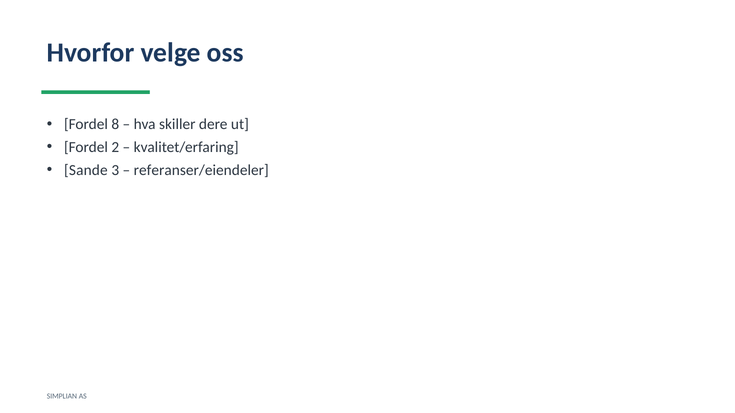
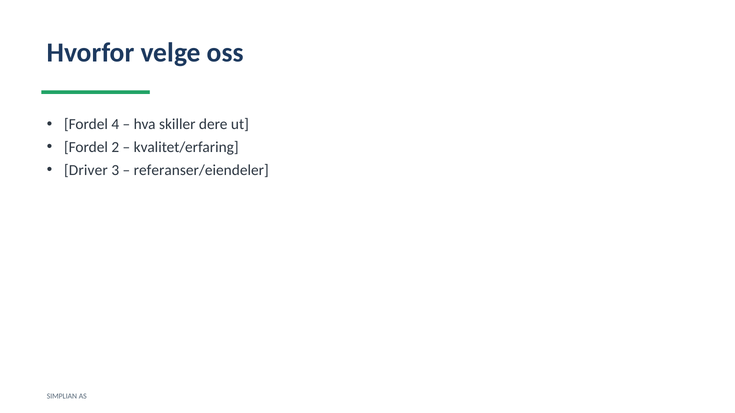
8: 8 -> 4
Sande: Sande -> Driver
